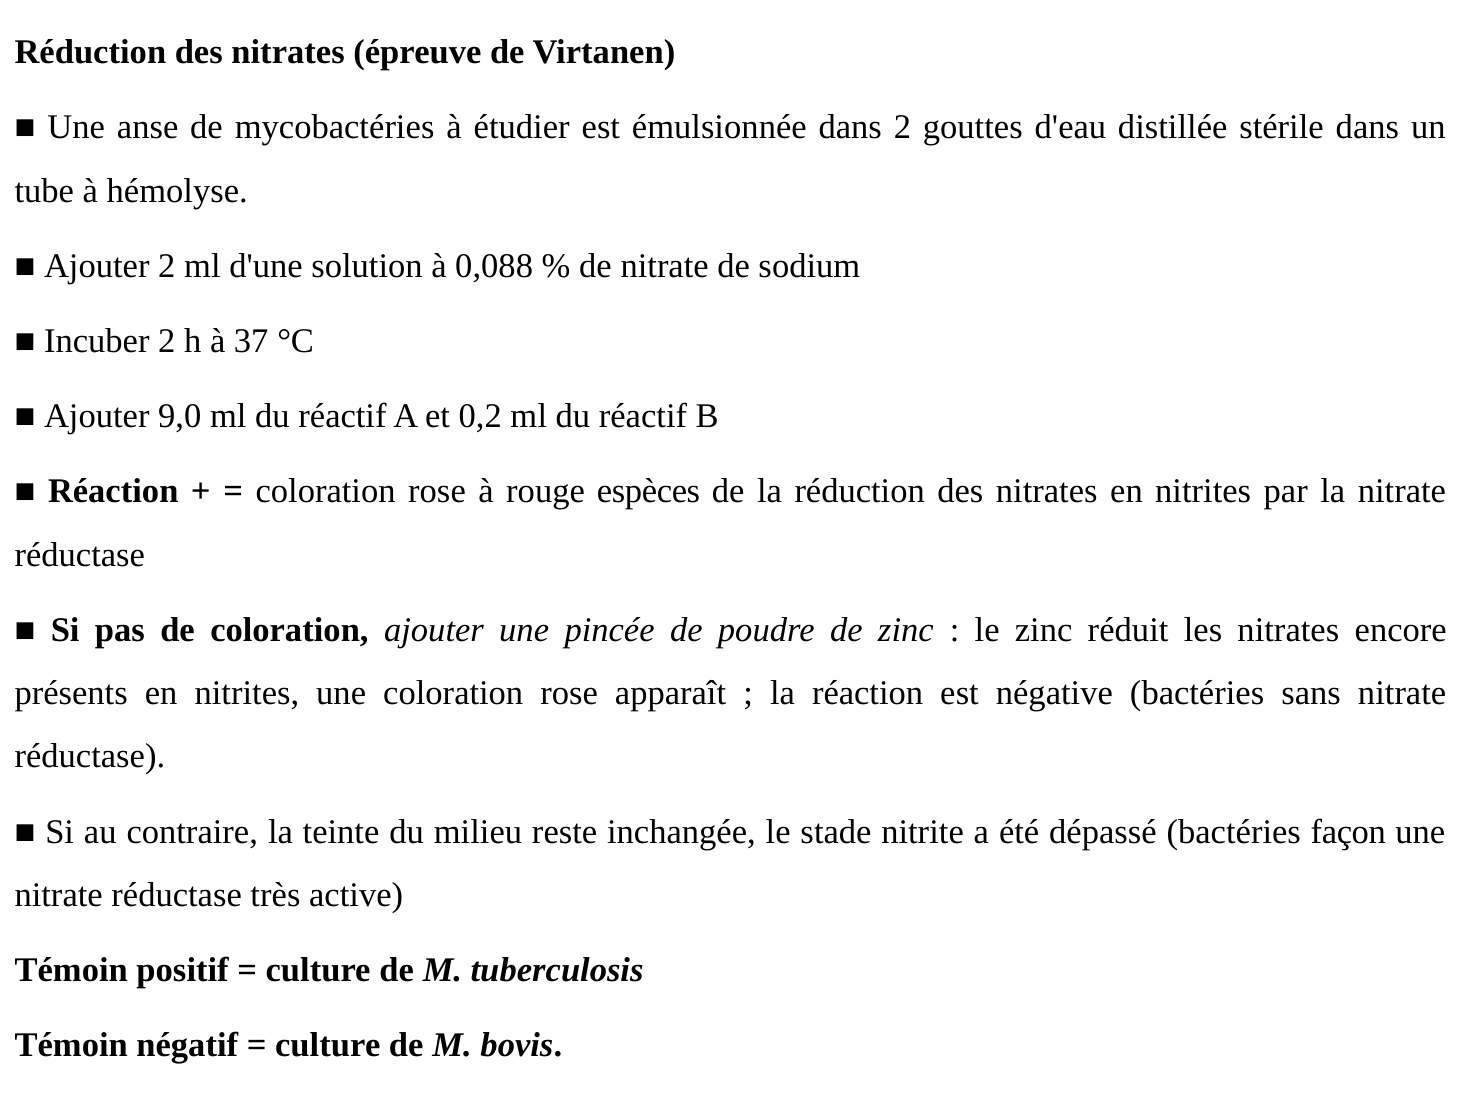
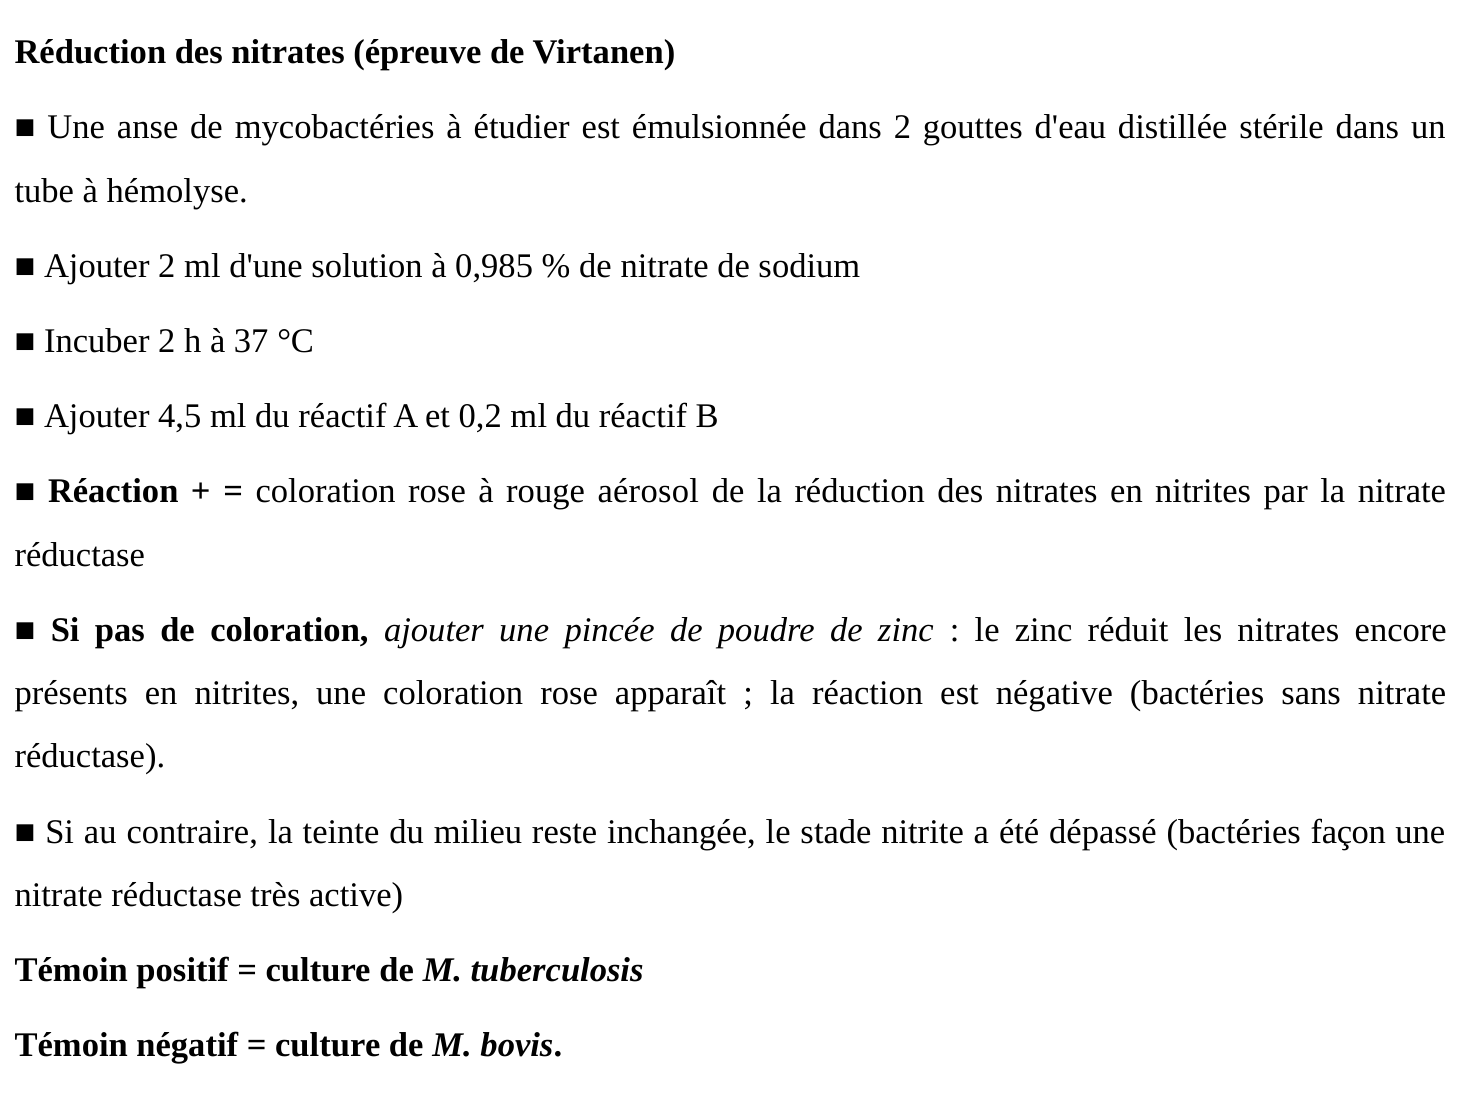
0,088: 0,088 -> 0,985
9,0: 9,0 -> 4,5
espèces: espèces -> aérosol
